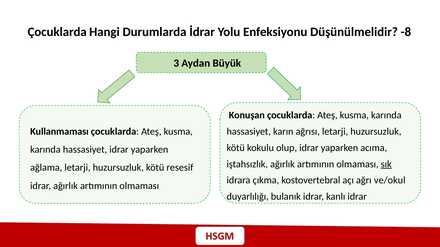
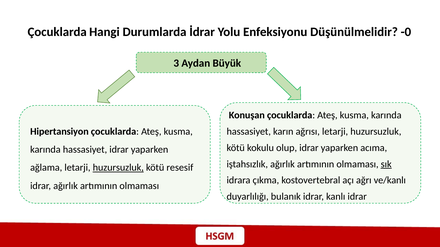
-8: -8 -> -0
Kullanmaması: Kullanmaması -> Hipertansiyon
huzursuzluk at (118, 168) underline: none -> present
ve/okul: ve/okul -> ve/kanlı
